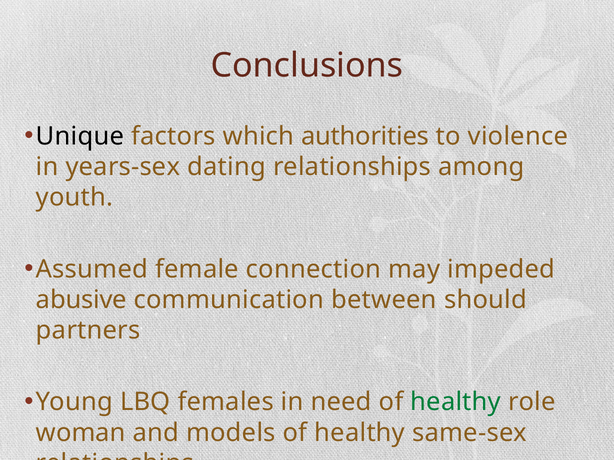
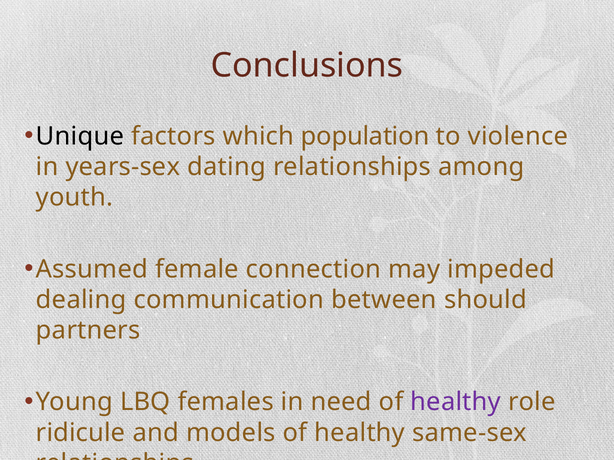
authorities: authorities -> population
abusive: abusive -> dealing
healthy at (456, 402) colour: green -> purple
woman: woman -> ridicule
